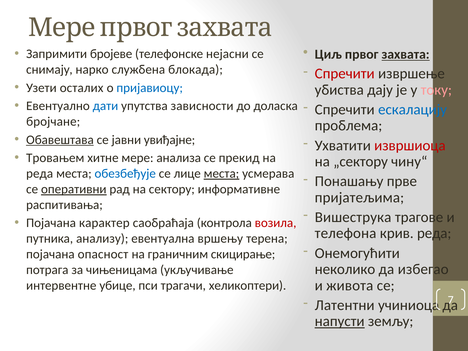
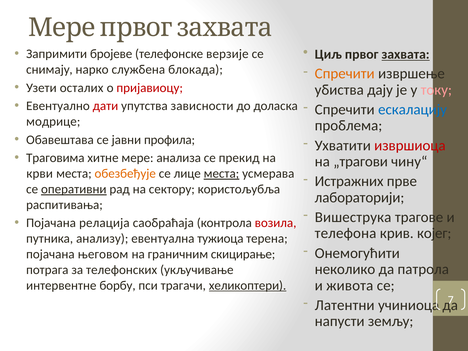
нејасни: нејасни -> верзије
Спречити at (345, 74) colour: red -> orange
пријавиоцу colour: blue -> red
дати colour: blue -> red
бројчане: бројчане -> модрице
Обавештава underline: present -> none
увиђајне: увиђајне -> профила
Тровањем: Тровањем -> Траговима
„сектору: „сектору -> „трагови
реда at (40, 174): реда -> крви
обезбеђује colour: blue -> orange
Понашању: Понашању -> Истражних
информативне: информативне -> користољубља
пријатељима: пријатељима -> лабораторији
карактер: карактер -> релација
крив реда: реда -> којег
вршењу: вршењу -> тужиоца
опасност: опасност -> његовом
избегао: избегао -> патрола
чињеницама: чињеницама -> телефонских
убице: убице -> борбу
хеликоптери underline: none -> present
напусти underline: present -> none
